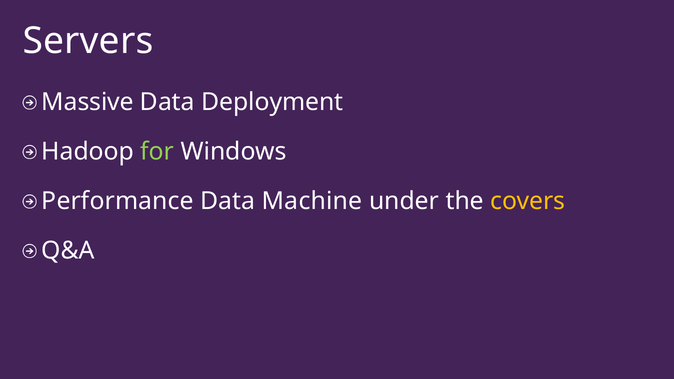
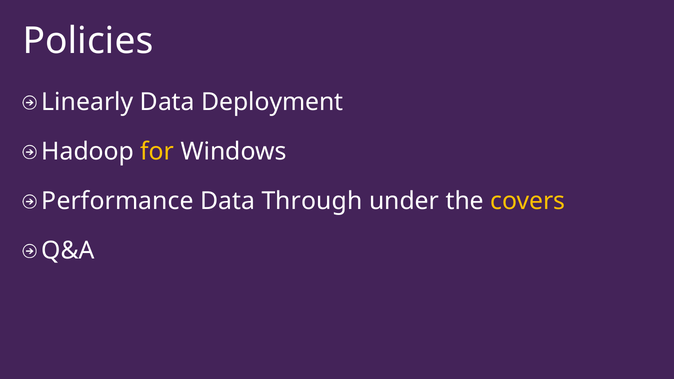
Servers: Servers -> Policies
Massive: Massive -> Linearly
for colour: light green -> yellow
Machine: Machine -> Through
